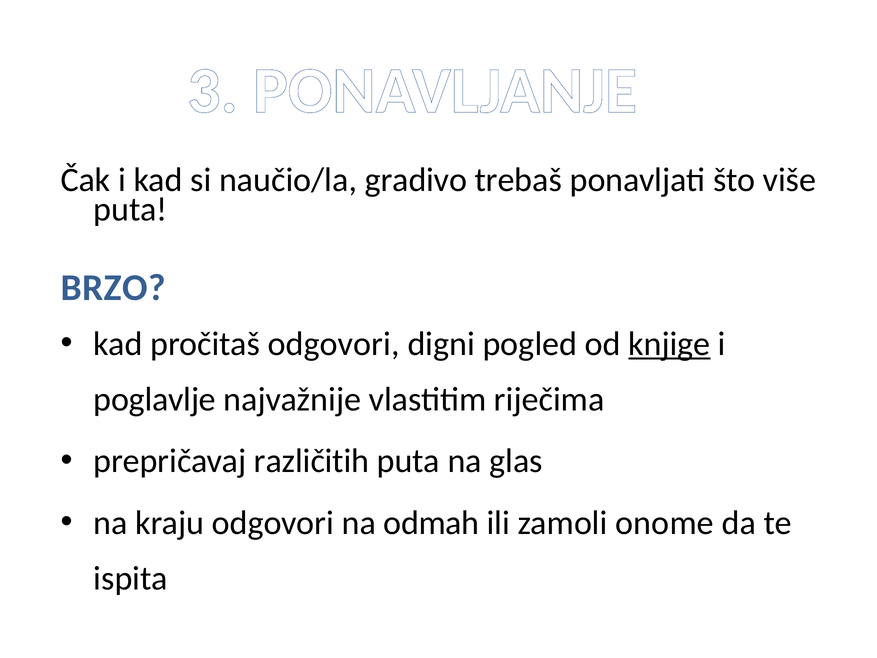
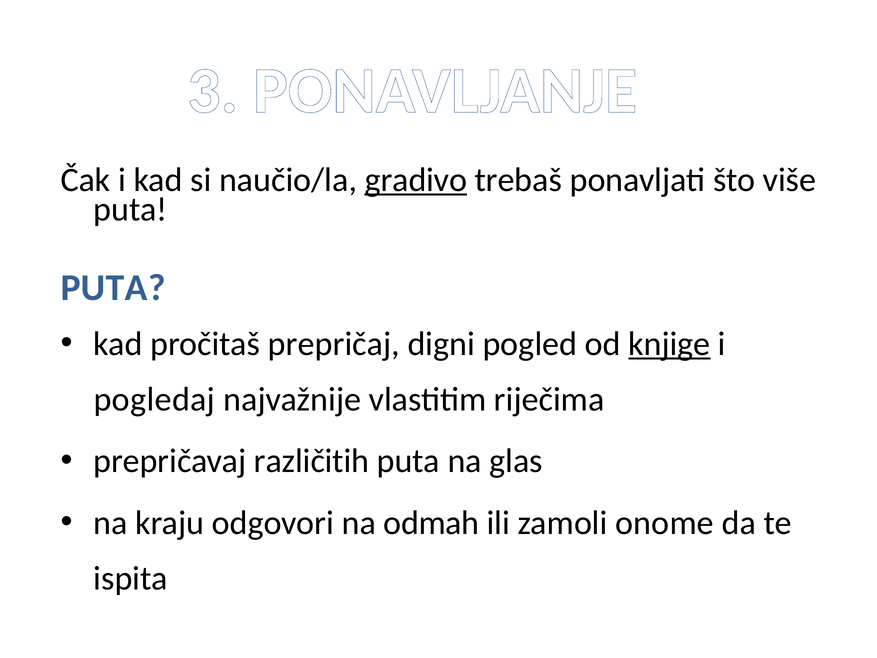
gradivo underline: none -> present
BRZO at (113, 288): BRZO -> PUTA
pročitaš odgovori: odgovori -> prepričaj
poglavlje: poglavlje -> pogledaj
